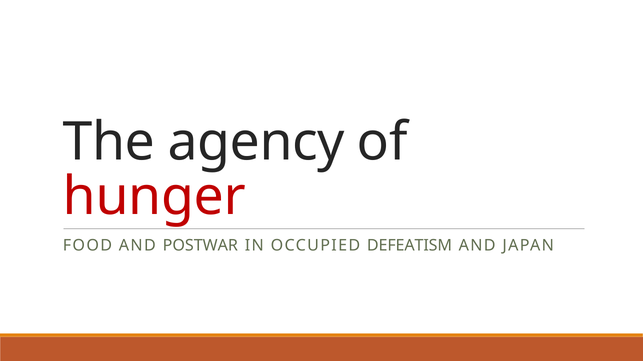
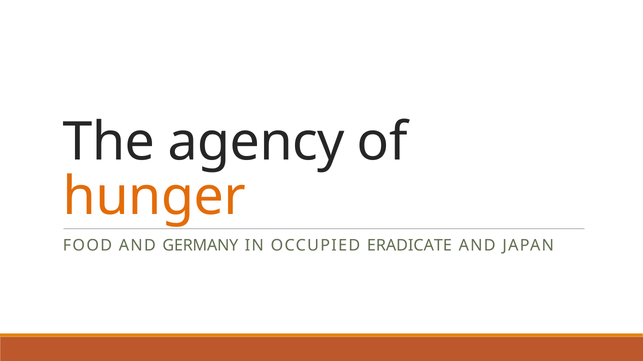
hunger colour: red -> orange
POSTWAR: POSTWAR -> GERMANY
DEFEATISM: DEFEATISM -> ERADICATE
